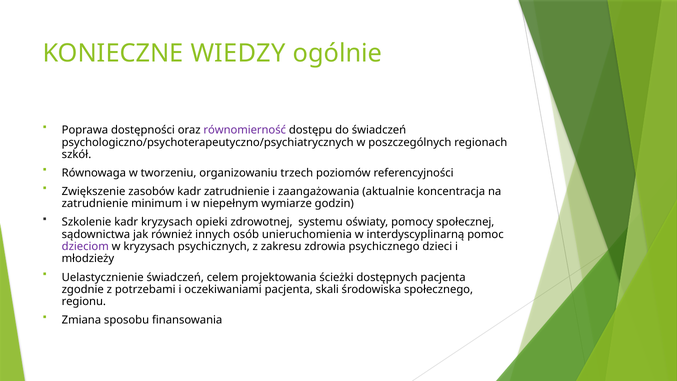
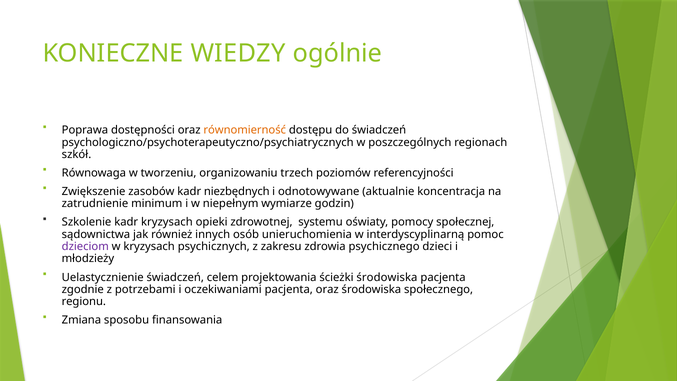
równomierność colour: purple -> orange
kadr zatrudnienie: zatrudnienie -> niezbędnych
zaangażowania: zaangażowania -> odnotowywane
ścieżki dostępnych: dostępnych -> środowiska
pacjenta skali: skali -> oraz
